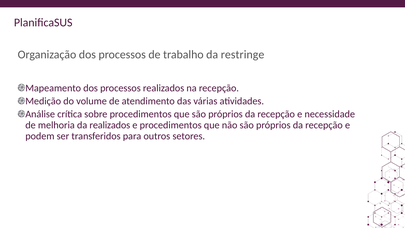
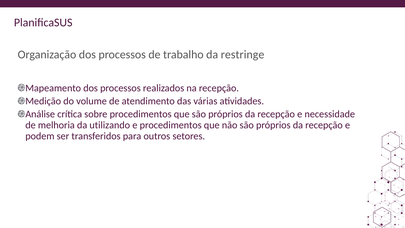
da realizados: realizados -> utilizando
